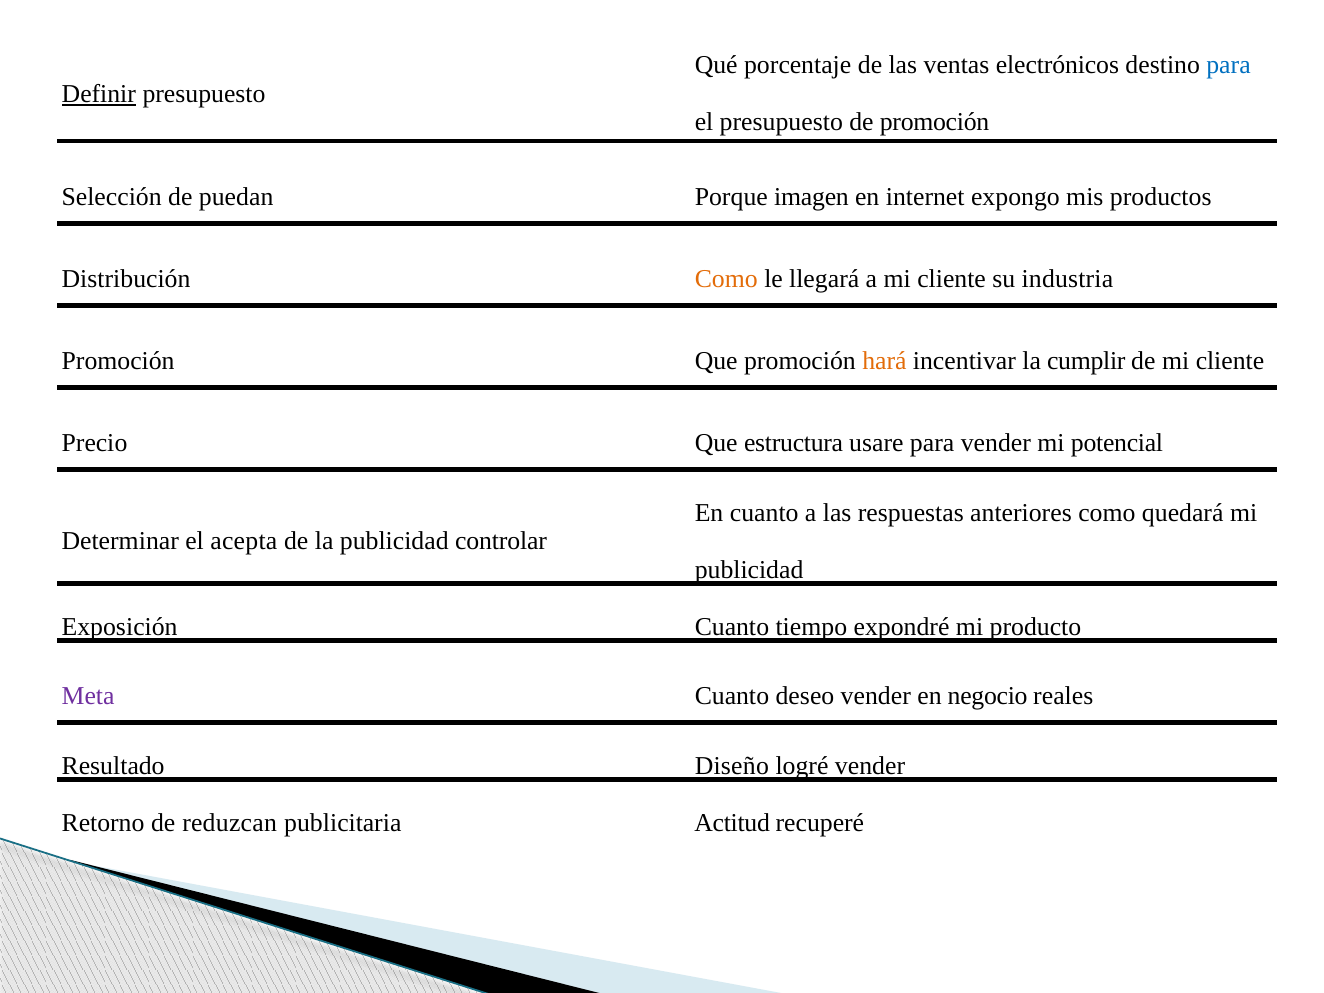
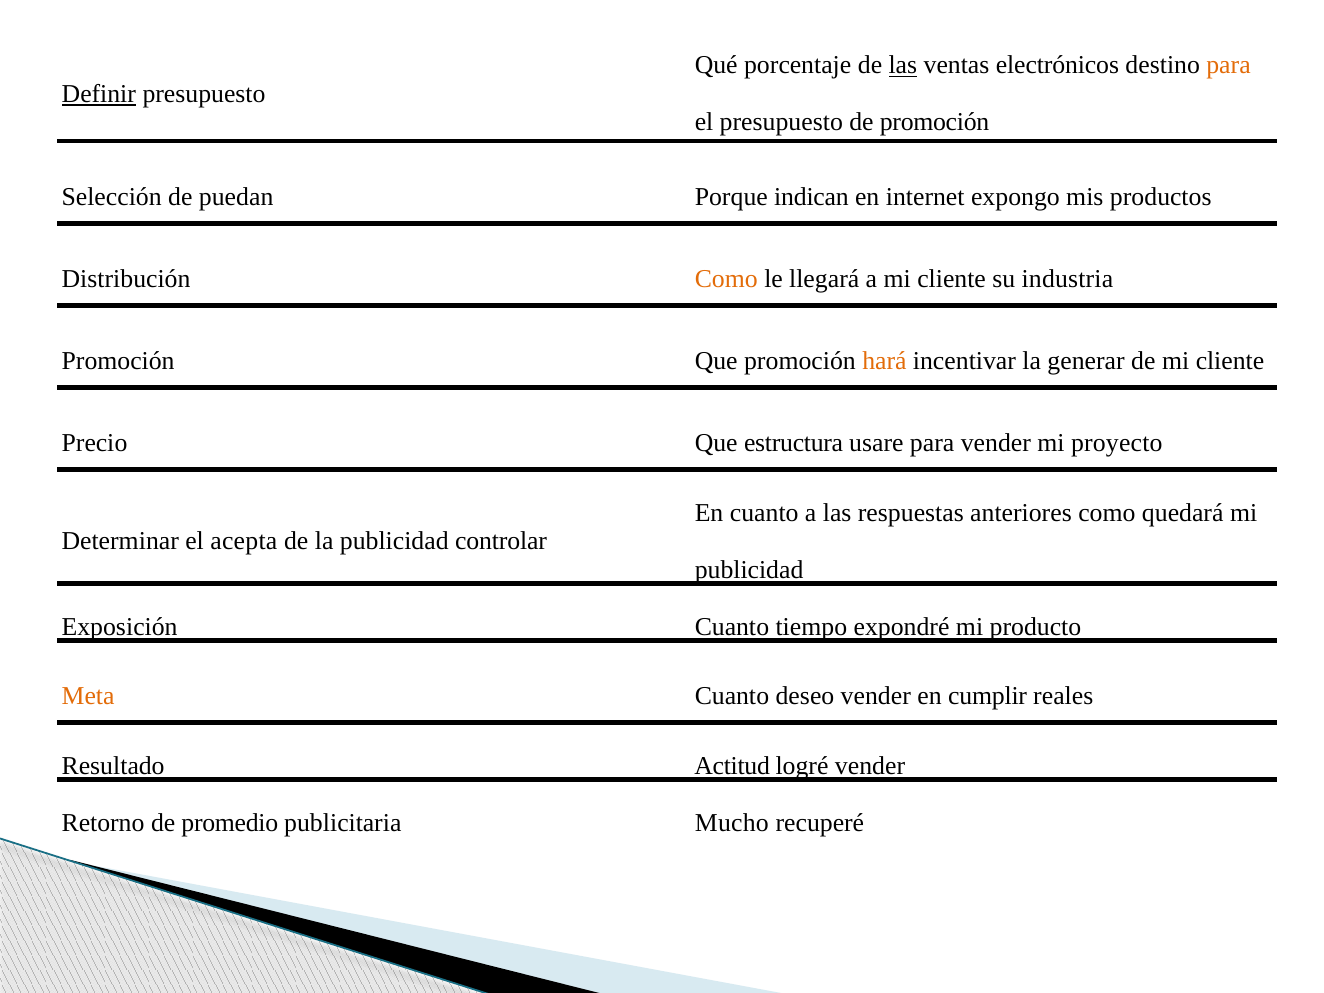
las at (903, 65) underline: none -> present
para at (1228, 65) colour: blue -> orange
imagen: imagen -> indican
cumplir: cumplir -> generar
potencial: potencial -> proyecto
Meta colour: purple -> orange
negocio: negocio -> cumplir
Diseño: Diseño -> Actitud
reduzcan: reduzcan -> promedio
Actitud: Actitud -> Mucho
